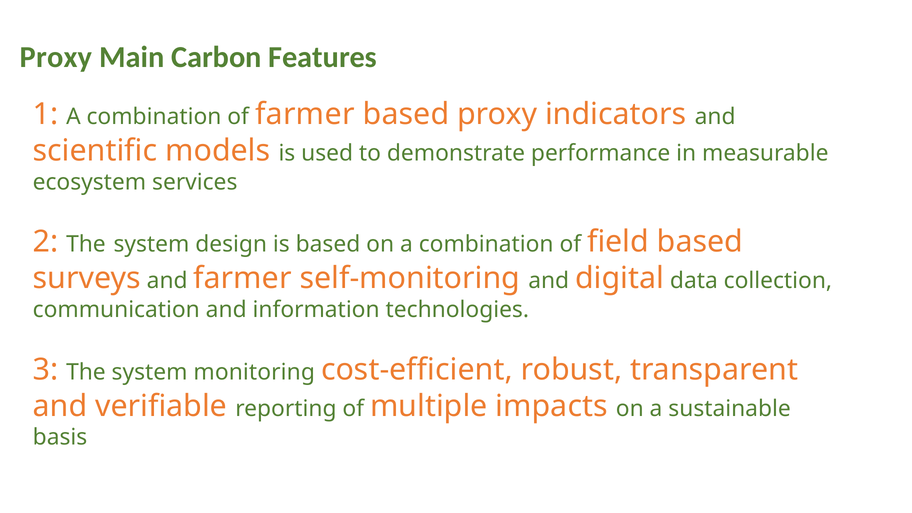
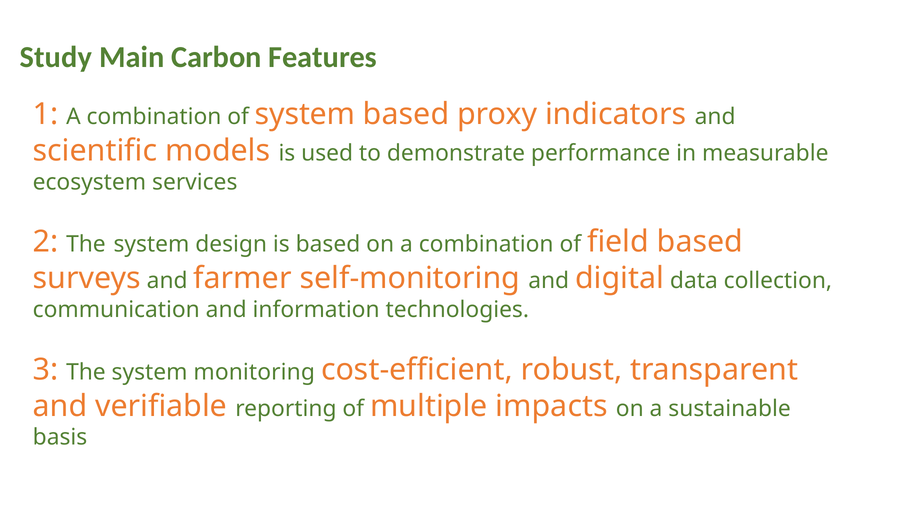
Proxy at (56, 57): Proxy -> Study
of farmer: farmer -> system
